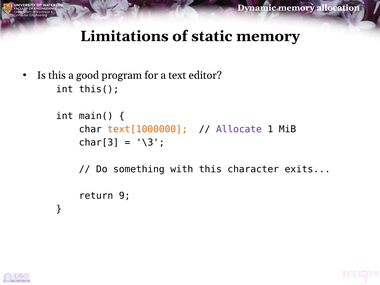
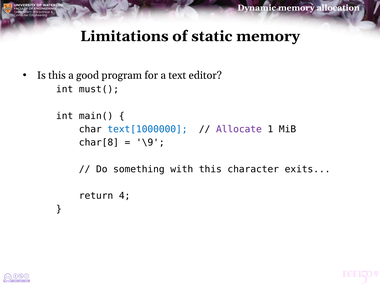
this(: this( -> must(
text[1000000 colour: orange -> blue
char[3: char[3 -> char[8
\3: \3 -> \9
9: 9 -> 4
